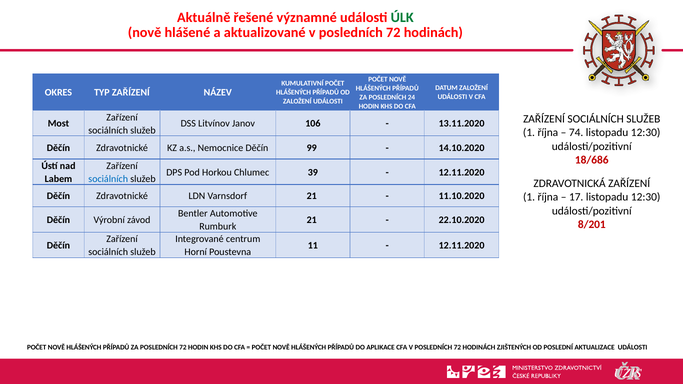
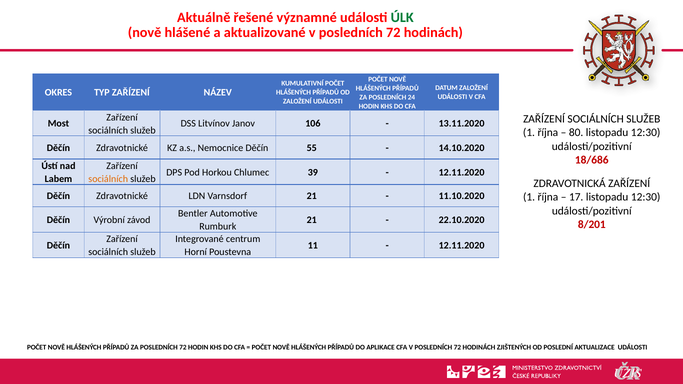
74: 74 -> 80
99: 99 -> 55
sociálních at (108, 179) colour: blue -> orange
